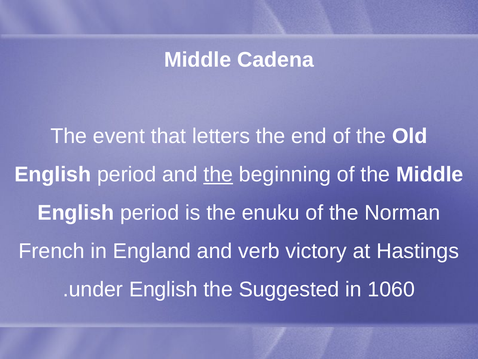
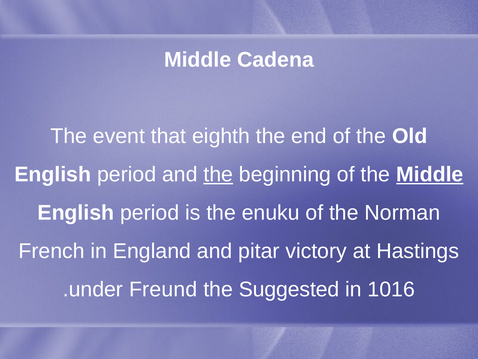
letters: letters -> eighth
Middle at (430, 174) underline: none -> present
verb: verb -> pitar
under English: English -> Freund
1060: 1060 -> 1016
